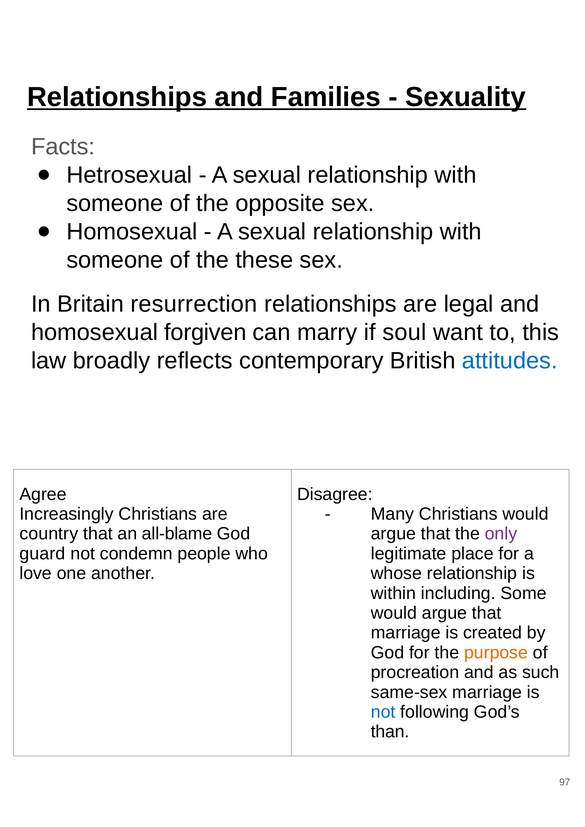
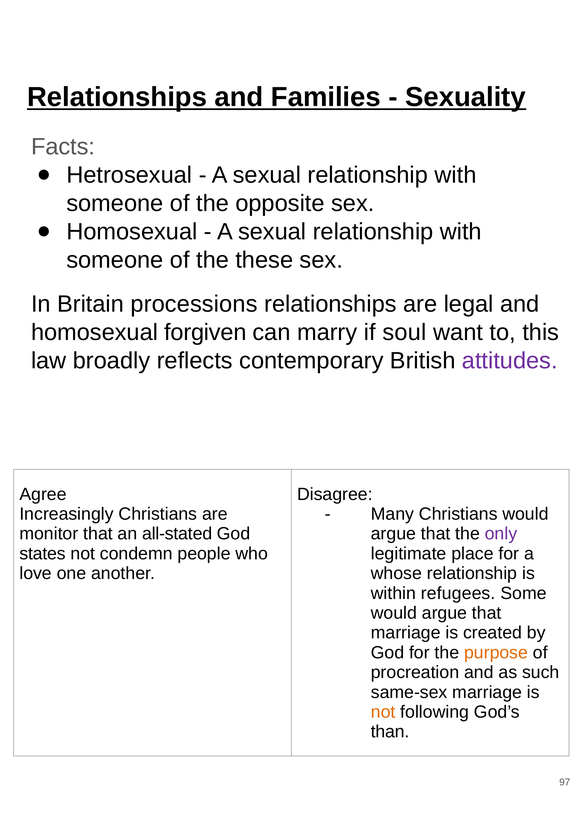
resurrection: resurrection -> processions
attitudes colour: blue -> purple
country: country -> monitor
all-blame: all-blame -> all-stated
guard: guard -> states
including: including -> refugees
not at (383, 712) colour: blue -> orange
